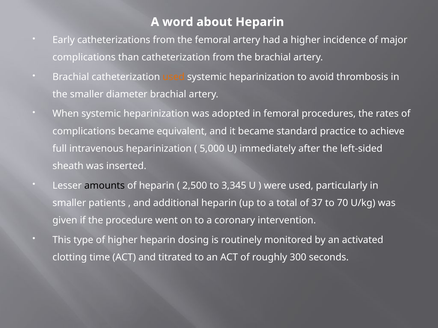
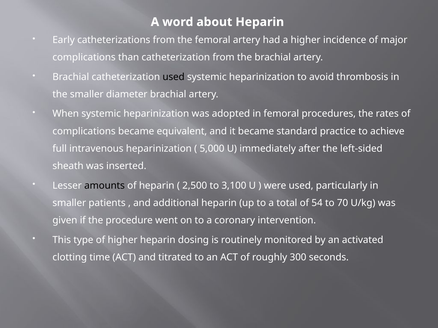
used at (174, 77) colour: orange -> black
3,345: 3,345 -> 3,100
37: 37 -> 54
